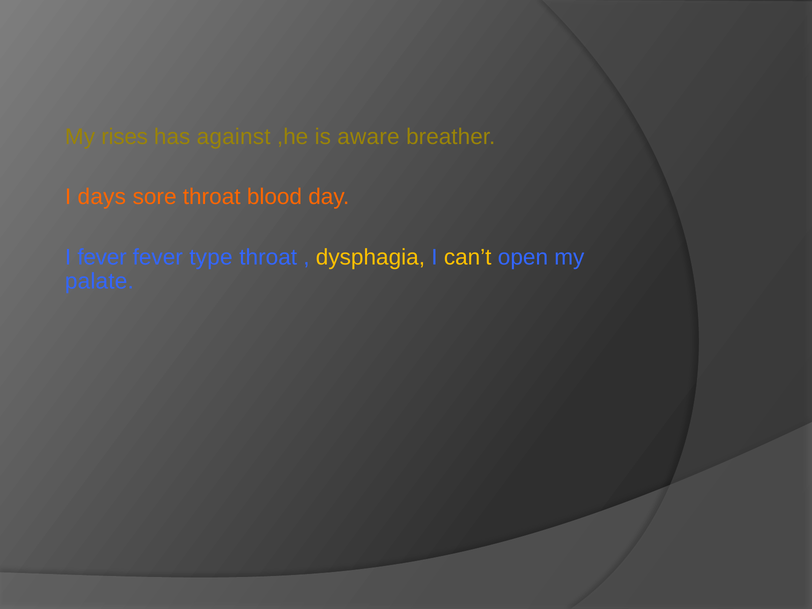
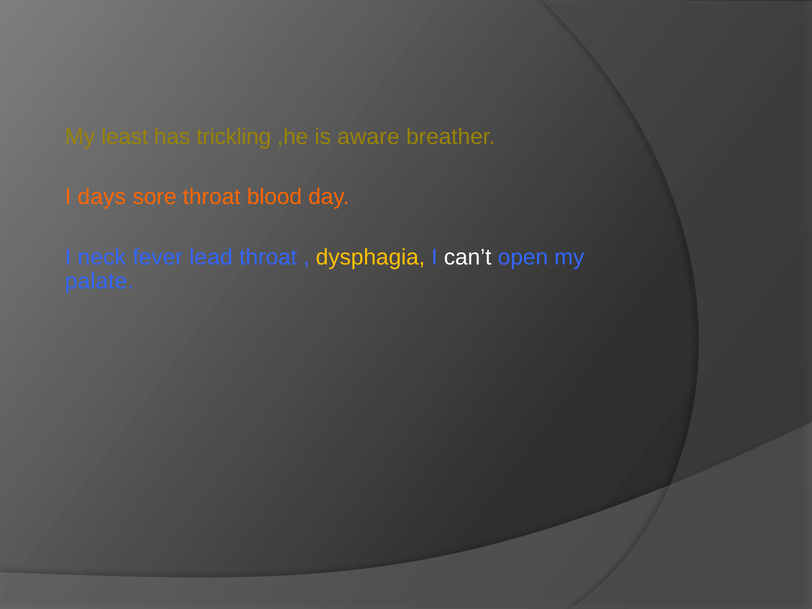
rises: rises -> least
against: against -> trickling
I fever: fever -> neck
type: type -> lead
can’t colour: yellow -> white
